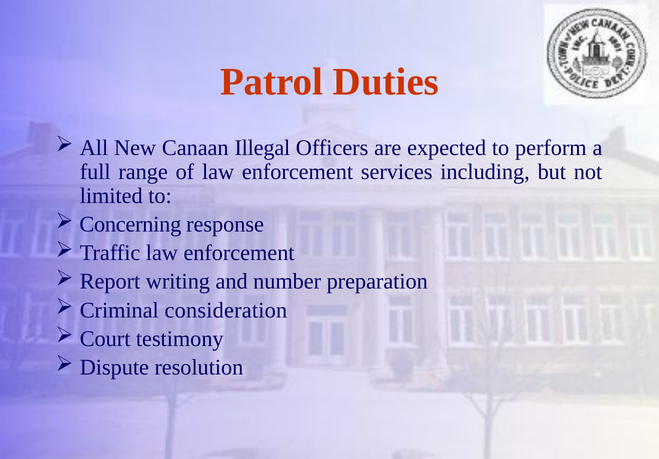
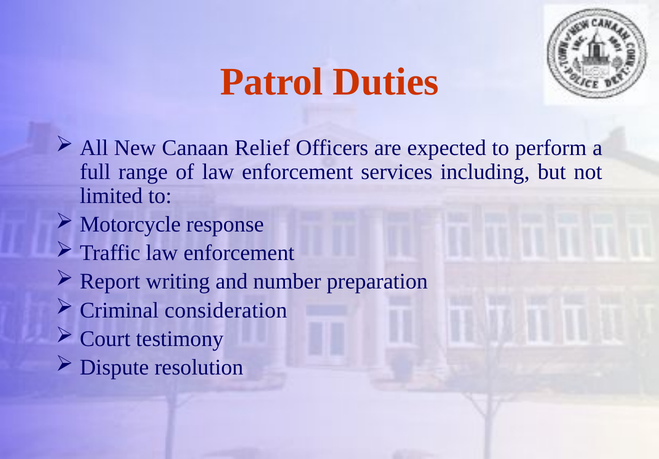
Illegal: Illegal -> Relief
Concerning: Concerning -> Motorcycle
